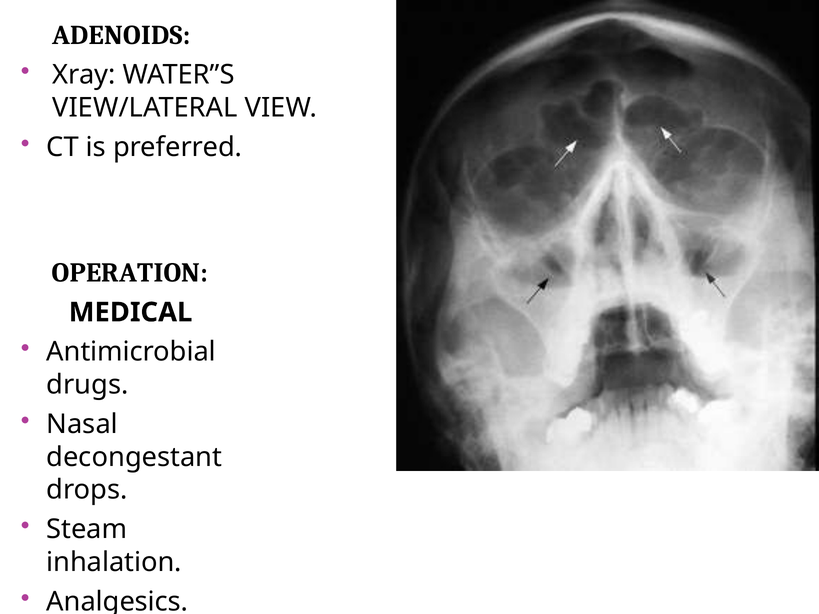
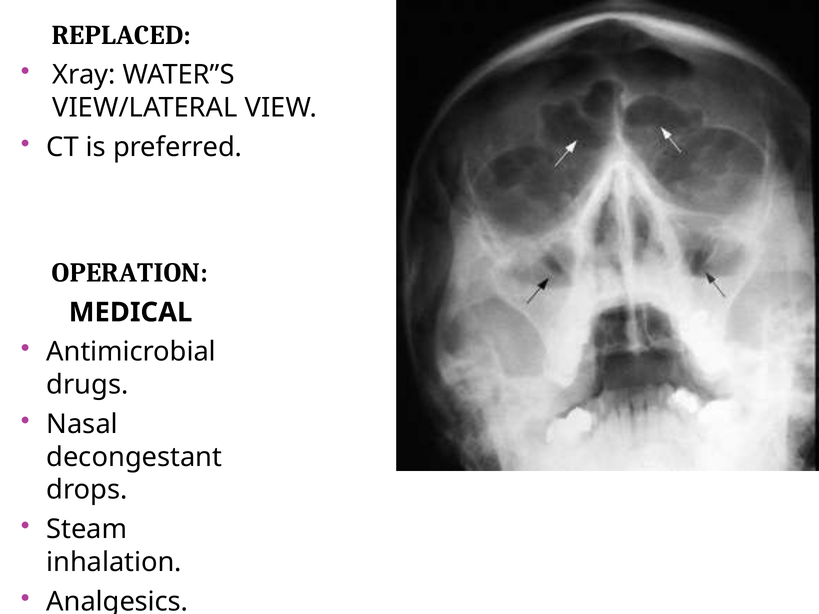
ADENOIDS: ADENOIDS -> REPLACED
